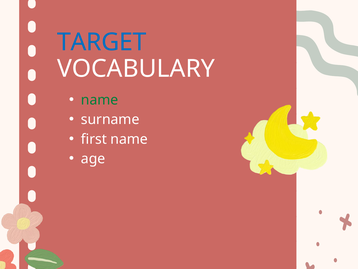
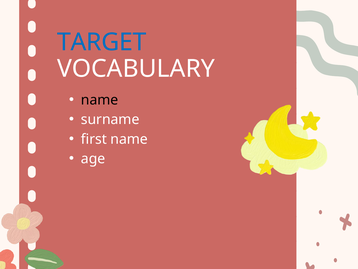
name at (100, 100) colour: green -> black
